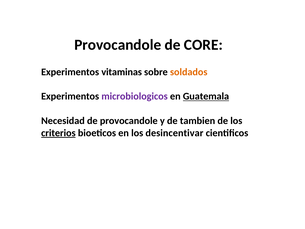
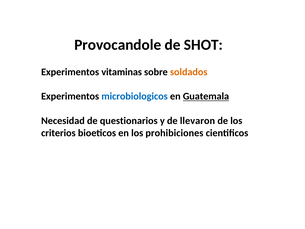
CORE: CORE -> SHOT
microbiologicos colour: purple -> blue
de provocandole: provocandole -> questionarios
tambien: tambien -> llevaron
criterios underline: present -> none
desincentivar: desincentivar -> prohibiciones
